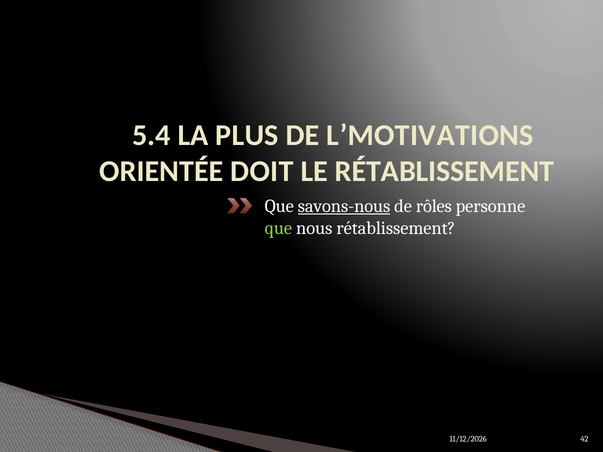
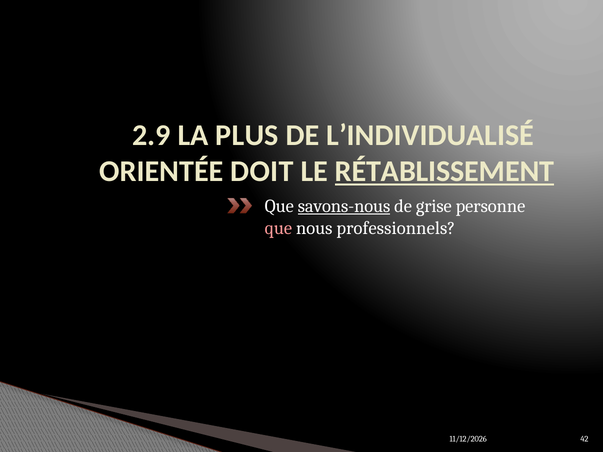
5.4: 5.4 -> 2.9
L’MOTIVATIONS: L’MOTIVATIONS -> L’INDIVIDUALISÉ
RÉTABLISSEMENT at (445, 172) underline: none -> present
rôles: rôles -> grise
que at (278, 228) colour: light green -> pink
nous rétablissement: rétablissement -> professionnels
